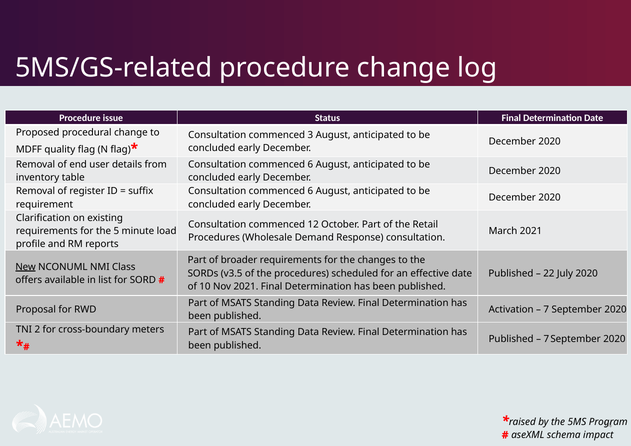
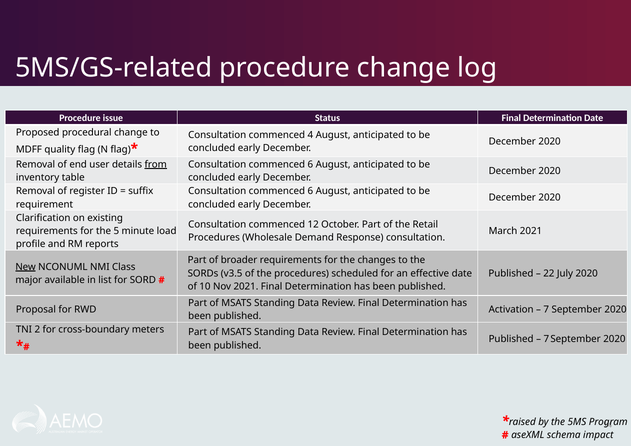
3: 3 -> 4
from underline: none -> present
offers: offers -> major
